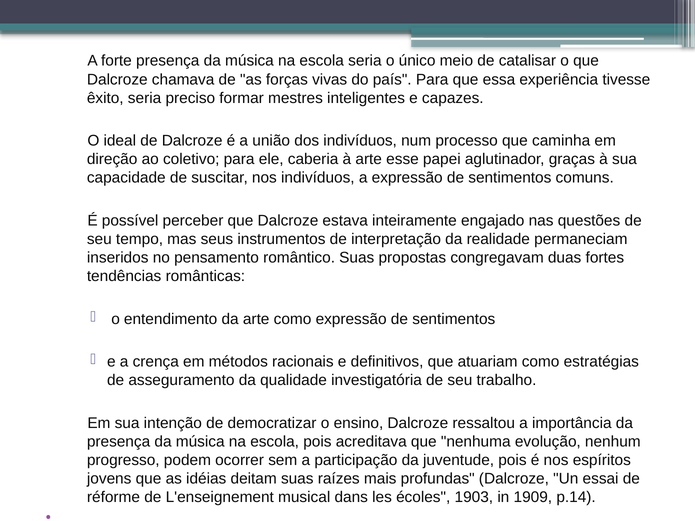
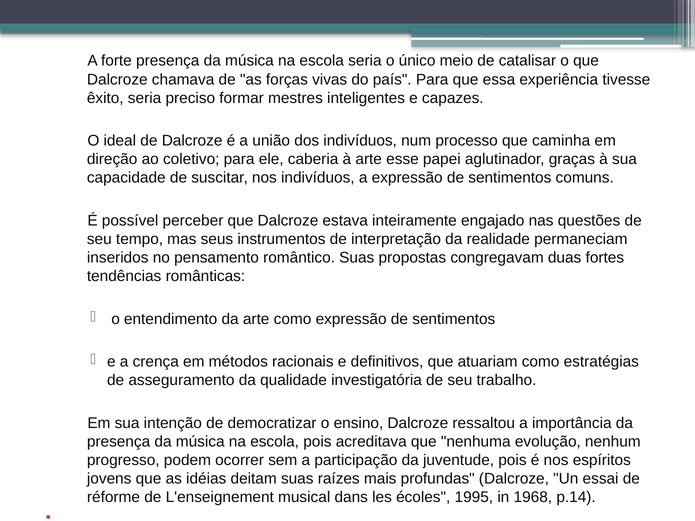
1903: 1903 -> 1995
1909: 1909 -> 1968
